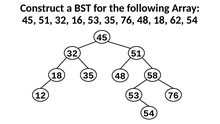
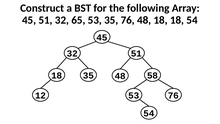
16: 16 -> 65
18 62: 62 -> 18
